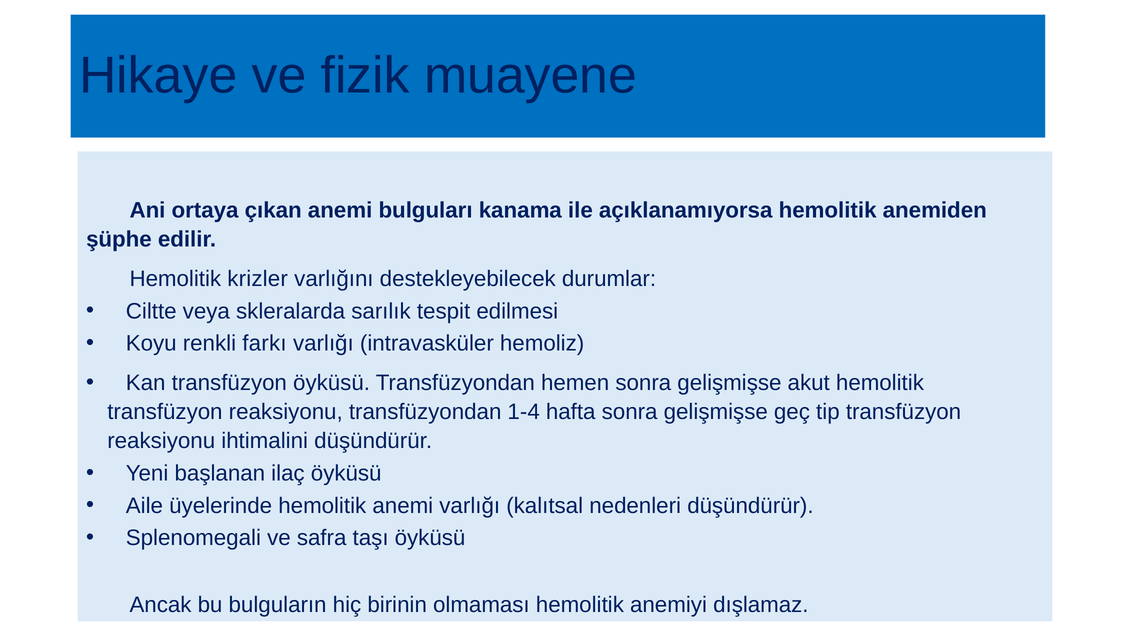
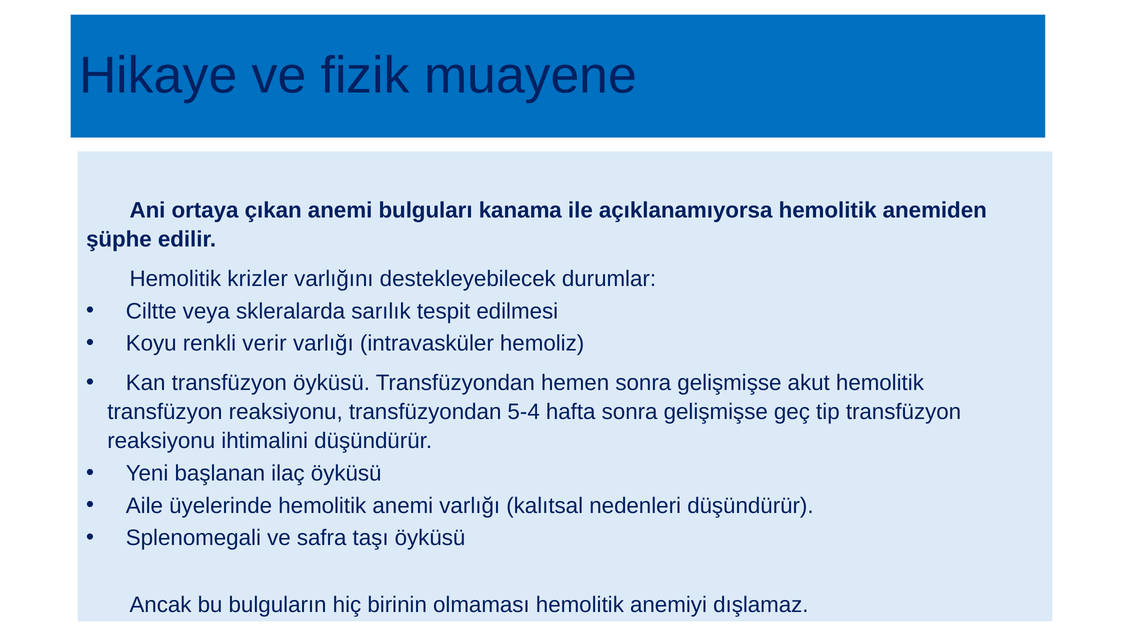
farkı: farkı -> verir
1-4: 1-4 -> 5-4
